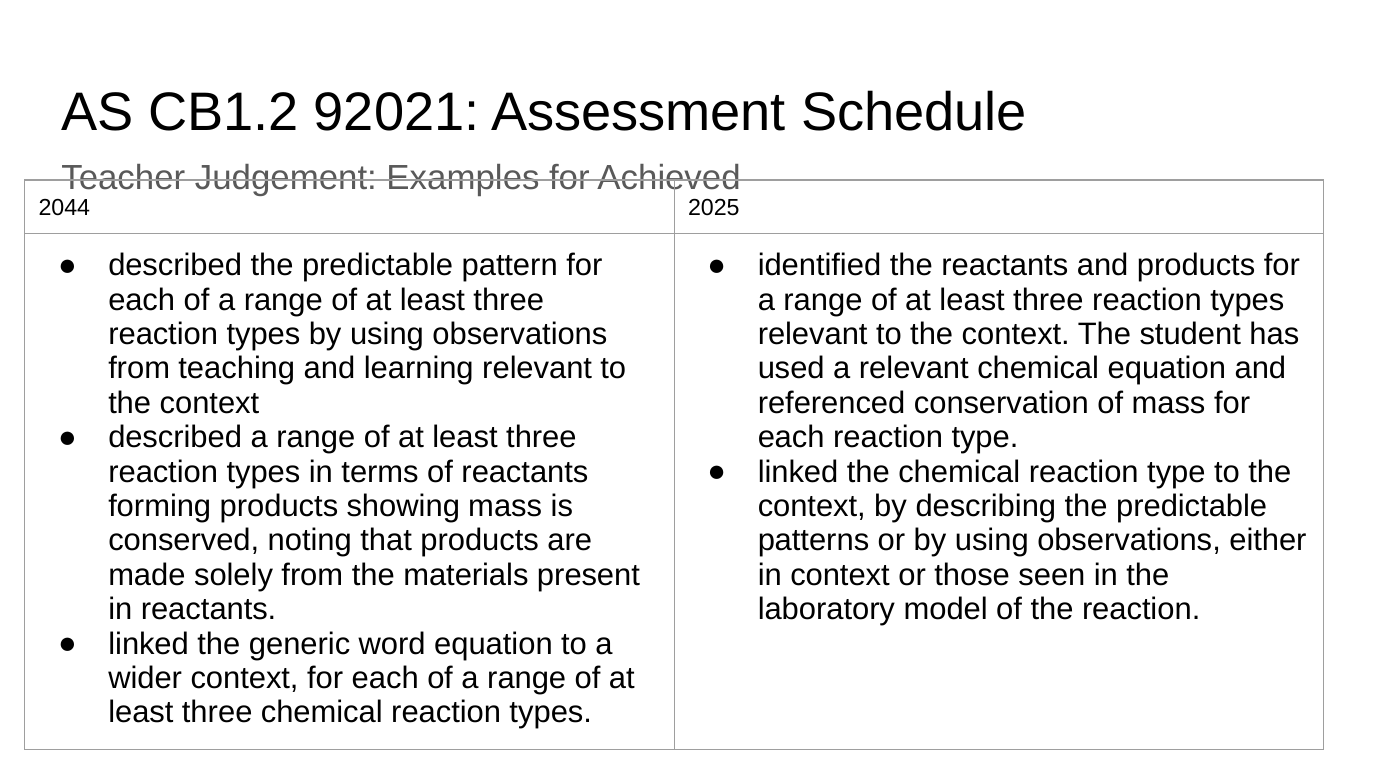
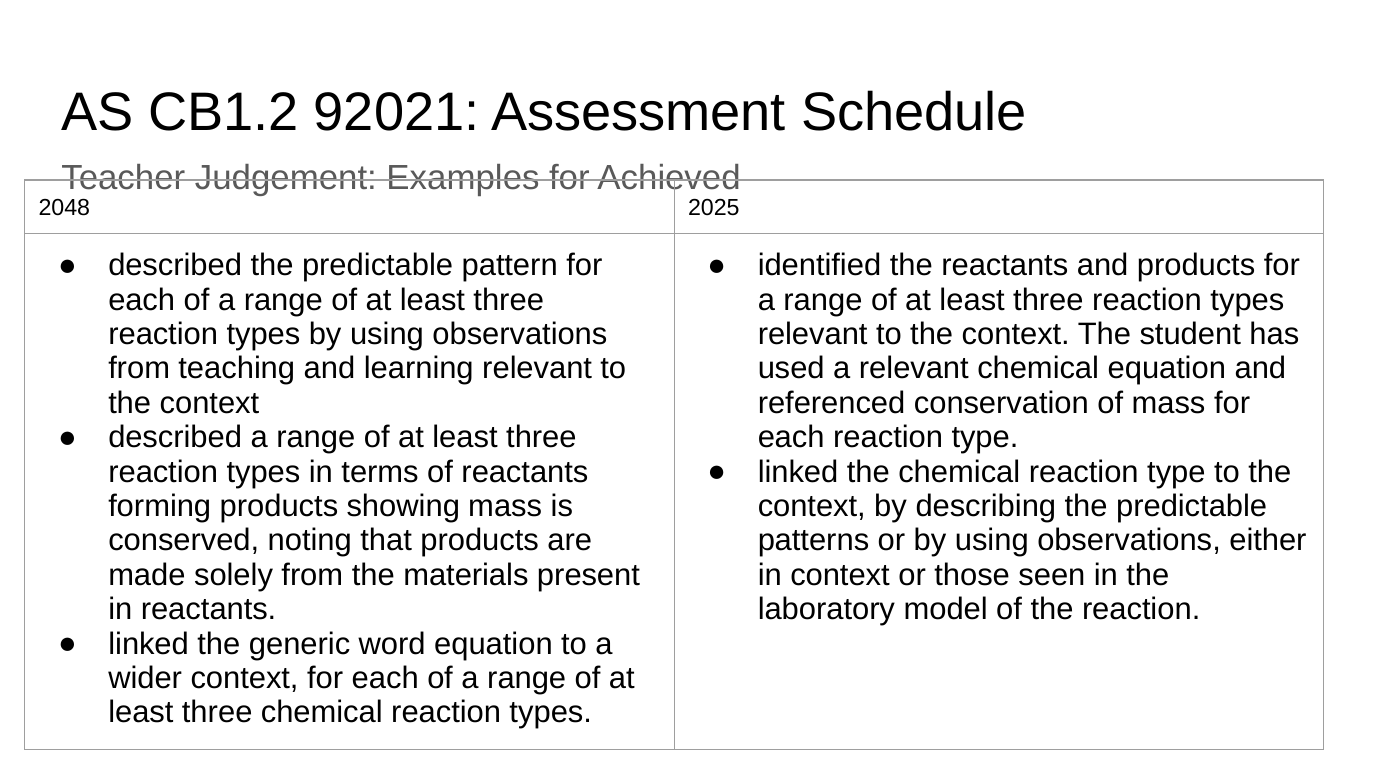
2044: 2044 -> 2048
